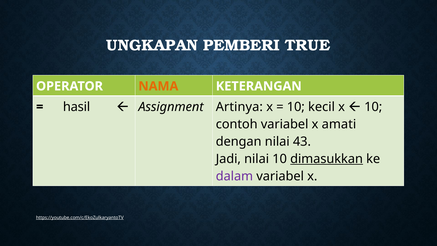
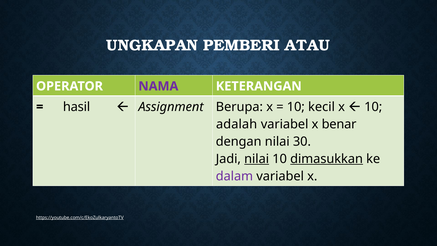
TRUE: TRUE -> ATAU
NAMA colour: orange -> purple
Artinya: Artinya -> Berupa
contoh: contoh -> adalah
amati: amati -> benar
43: 43 -> 30
nilai at (257, 159) underline: none -> present
